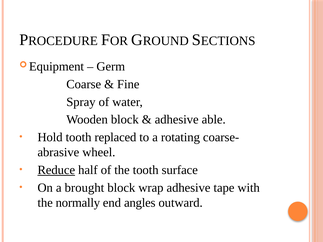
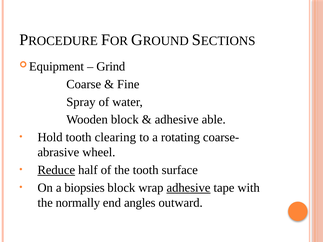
Germ: Germ -> Grind
replaced: replaced -> clearing
brought: brought -> biopsies
adhesive at (189, 188) underline: none -> present
